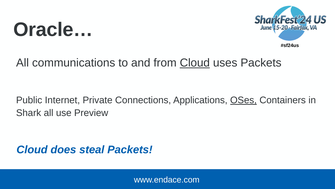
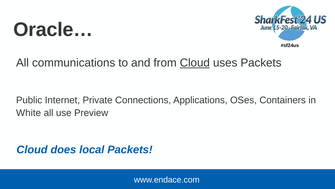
OSes underline: present -> none
Shark: Shark -> White
steal: steal -> local
